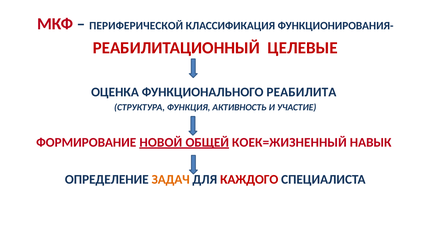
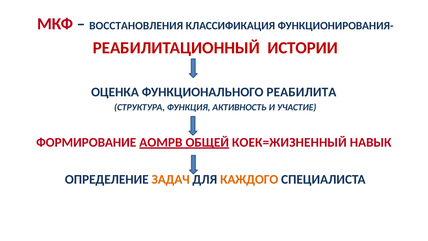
ПЕРИФЕРИЧЕСКОЙ: ПЕРИФЕРИЧЕСКОЙ -> ВОССТАНОВЛЕНИЯ
ЦЕЛЕВЫЕ: ЦЕЛЕВЫЕ -> ИСТОРИИ
НОВОЙ: НОВОЙ -> АОМРВ
КАЖДОГО colour: red -> orange
